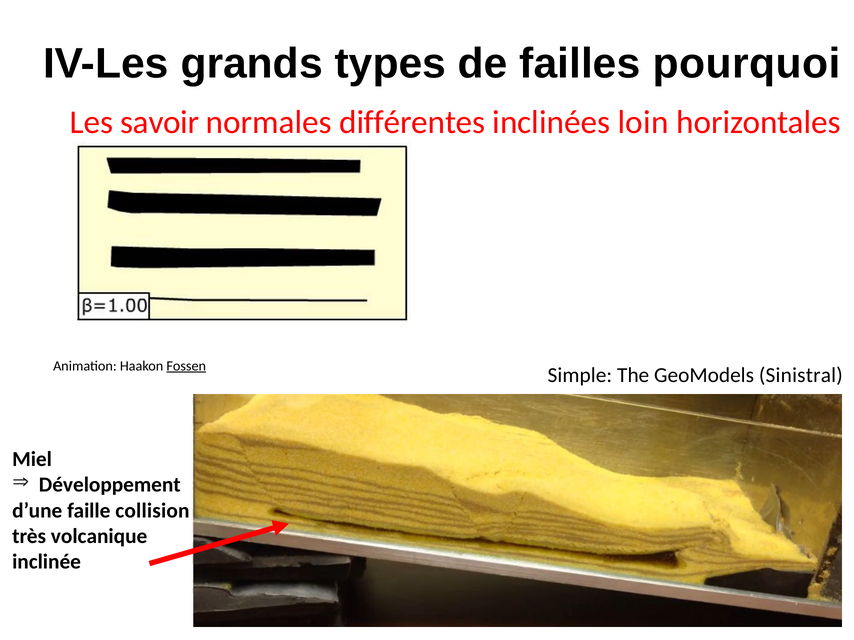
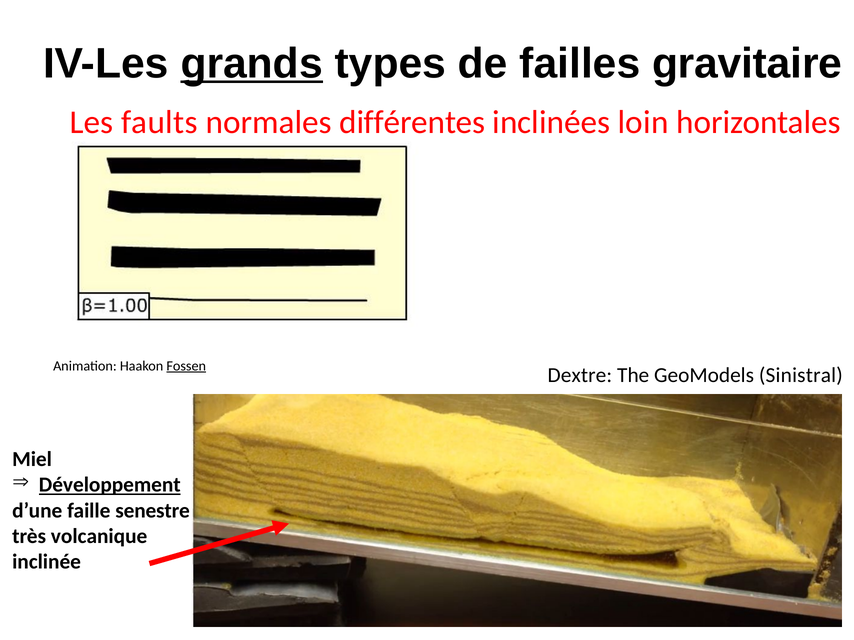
grands underline: none -> present
pourquoi: pourquoi -> gravitaire
savoir: savoir -> faults
Simple: Simple -> Dextre
Développement underline: none -> present
collision: collision -> senestre
